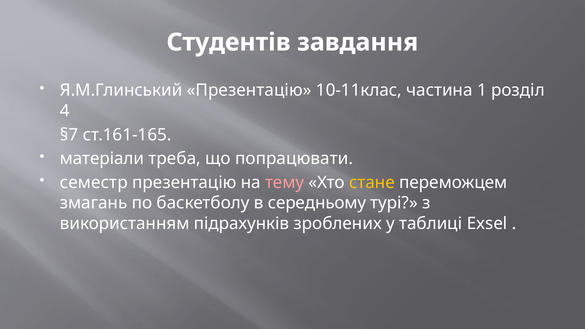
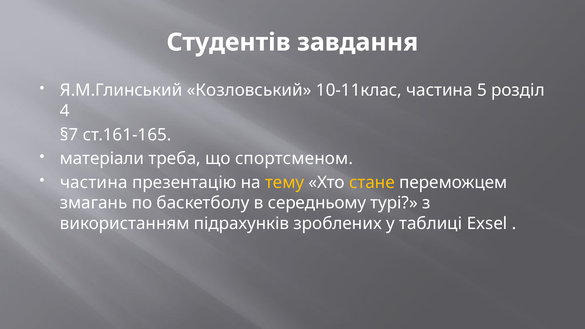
Я.М.Глинський Презентацію: Презентацію -> Козловський
1: 1 -> 5
попрацювати: попрацювати -> спортсменом
семестр at (94, 183): семестр -> частина
тему colour: pink -> yellow
